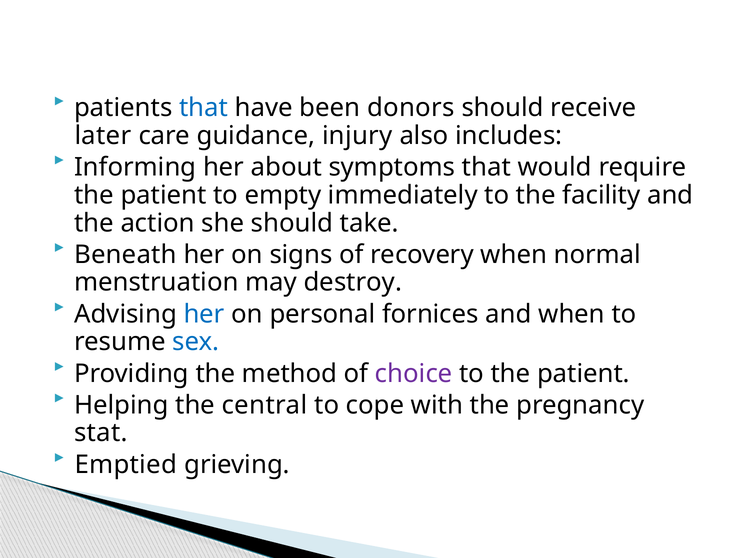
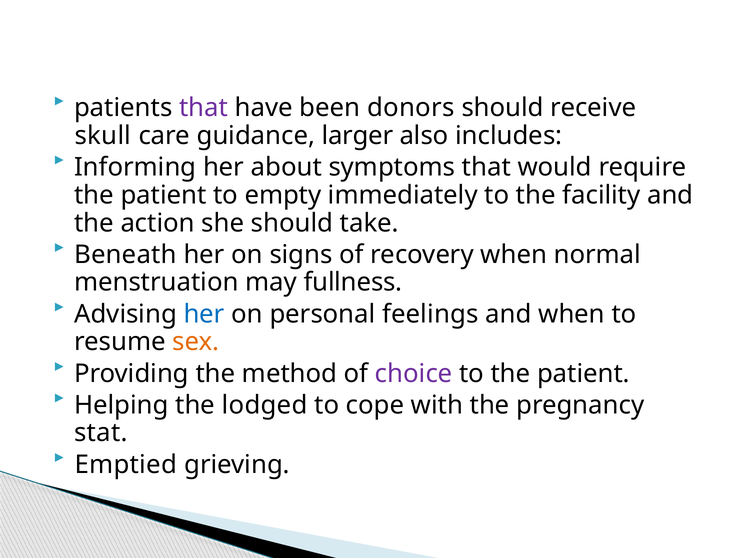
that at (204, 108) colour: blue -> purple
later: later -> skull
injury: injury -> larger
destroy: destroy -> fullness
fornices: fornices -> feelings
sex colour: blue -> orange
central: central -> lodged
